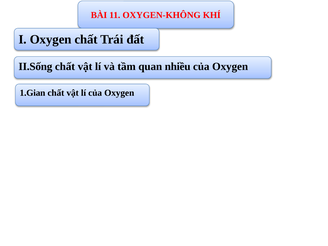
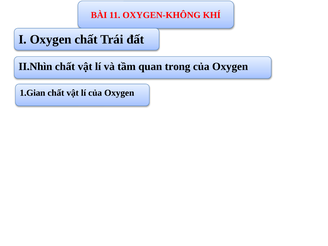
II.Sống: II.Sống -> II.Nhìn
nhiều: nhiều -> trong
